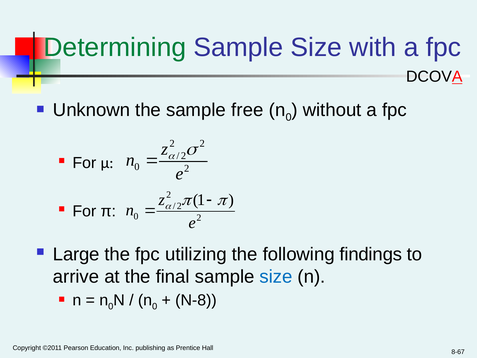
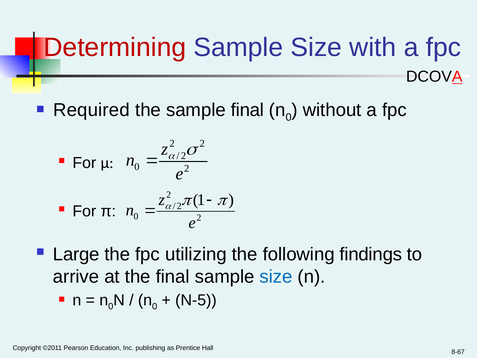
Determining colour: green -> red
Unknown: Unknown -> Required
sample free: free -> final
N-8: N-8 -> N-5
